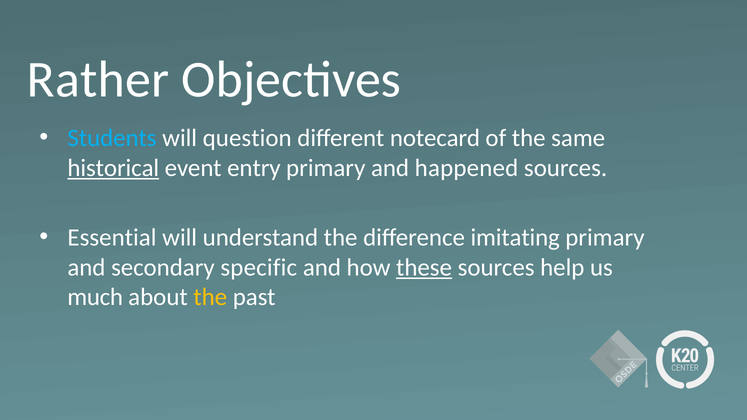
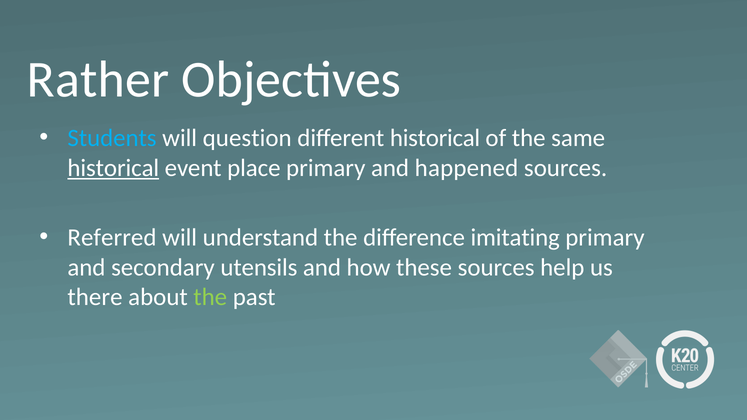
different notecard: notecard -> historical
entry: entry -> place
Essential: Essential -> Referred
specific: specific -> utensils
these underline: present -> none
much: much -> there
the at (210, 297) colour: yellow -> light green
